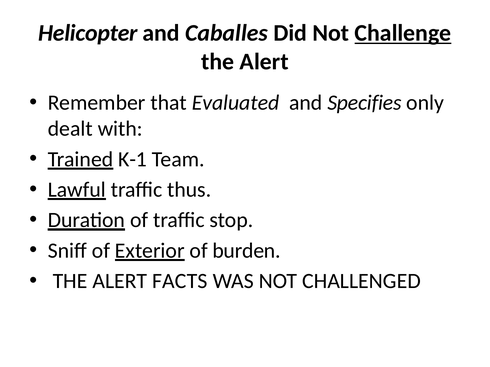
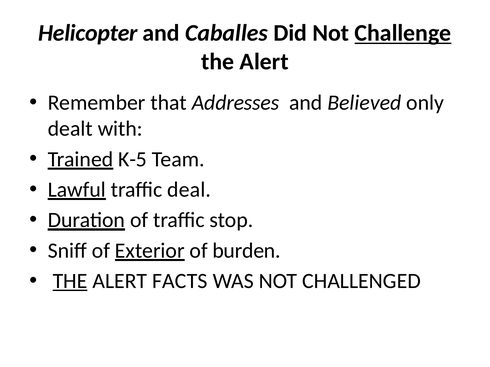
Evaluated: Evaluated -> Addresses
Specifies: Specifies -> Believed
K-1: K-1 -> K-5
thus: thus -> deal
THE at (70, 281) underline: none -> present
